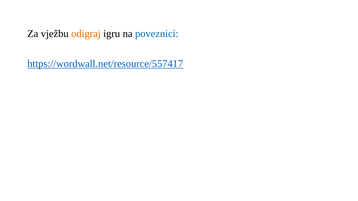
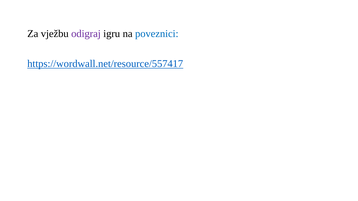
odigraj colour: orange -> purple
